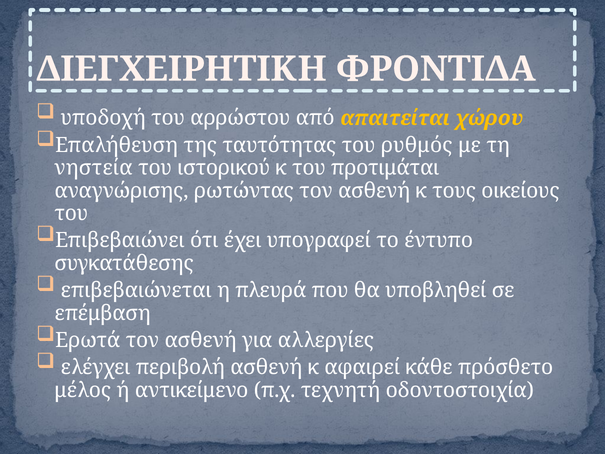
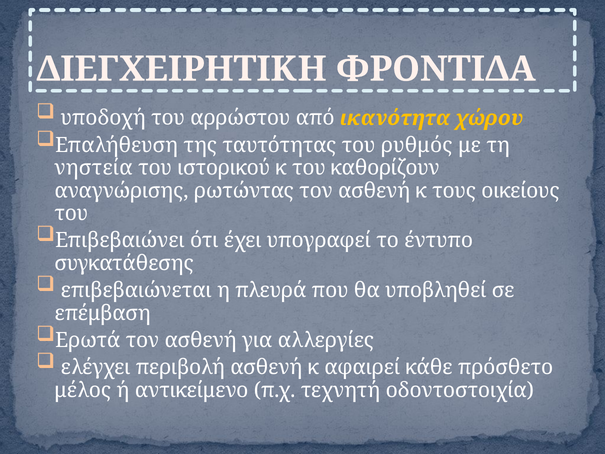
απαιτείται: απαιτείται -> ικανότητα
προτιμάται: προτιμάται -> καθορίζουν
